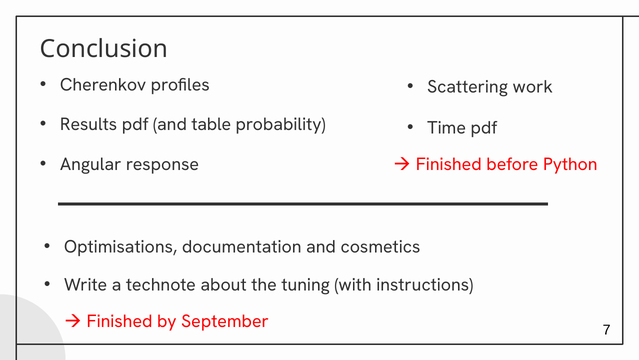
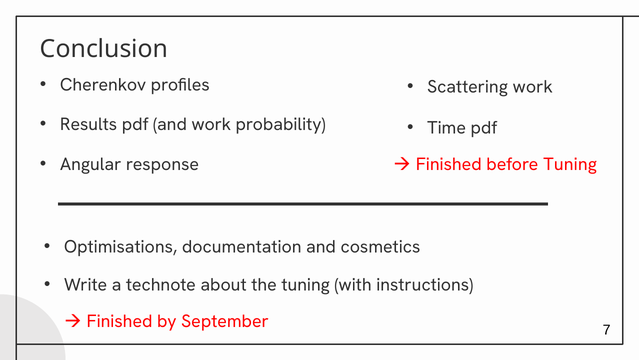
and table: table -> work
before Python: Python -> Tuning
